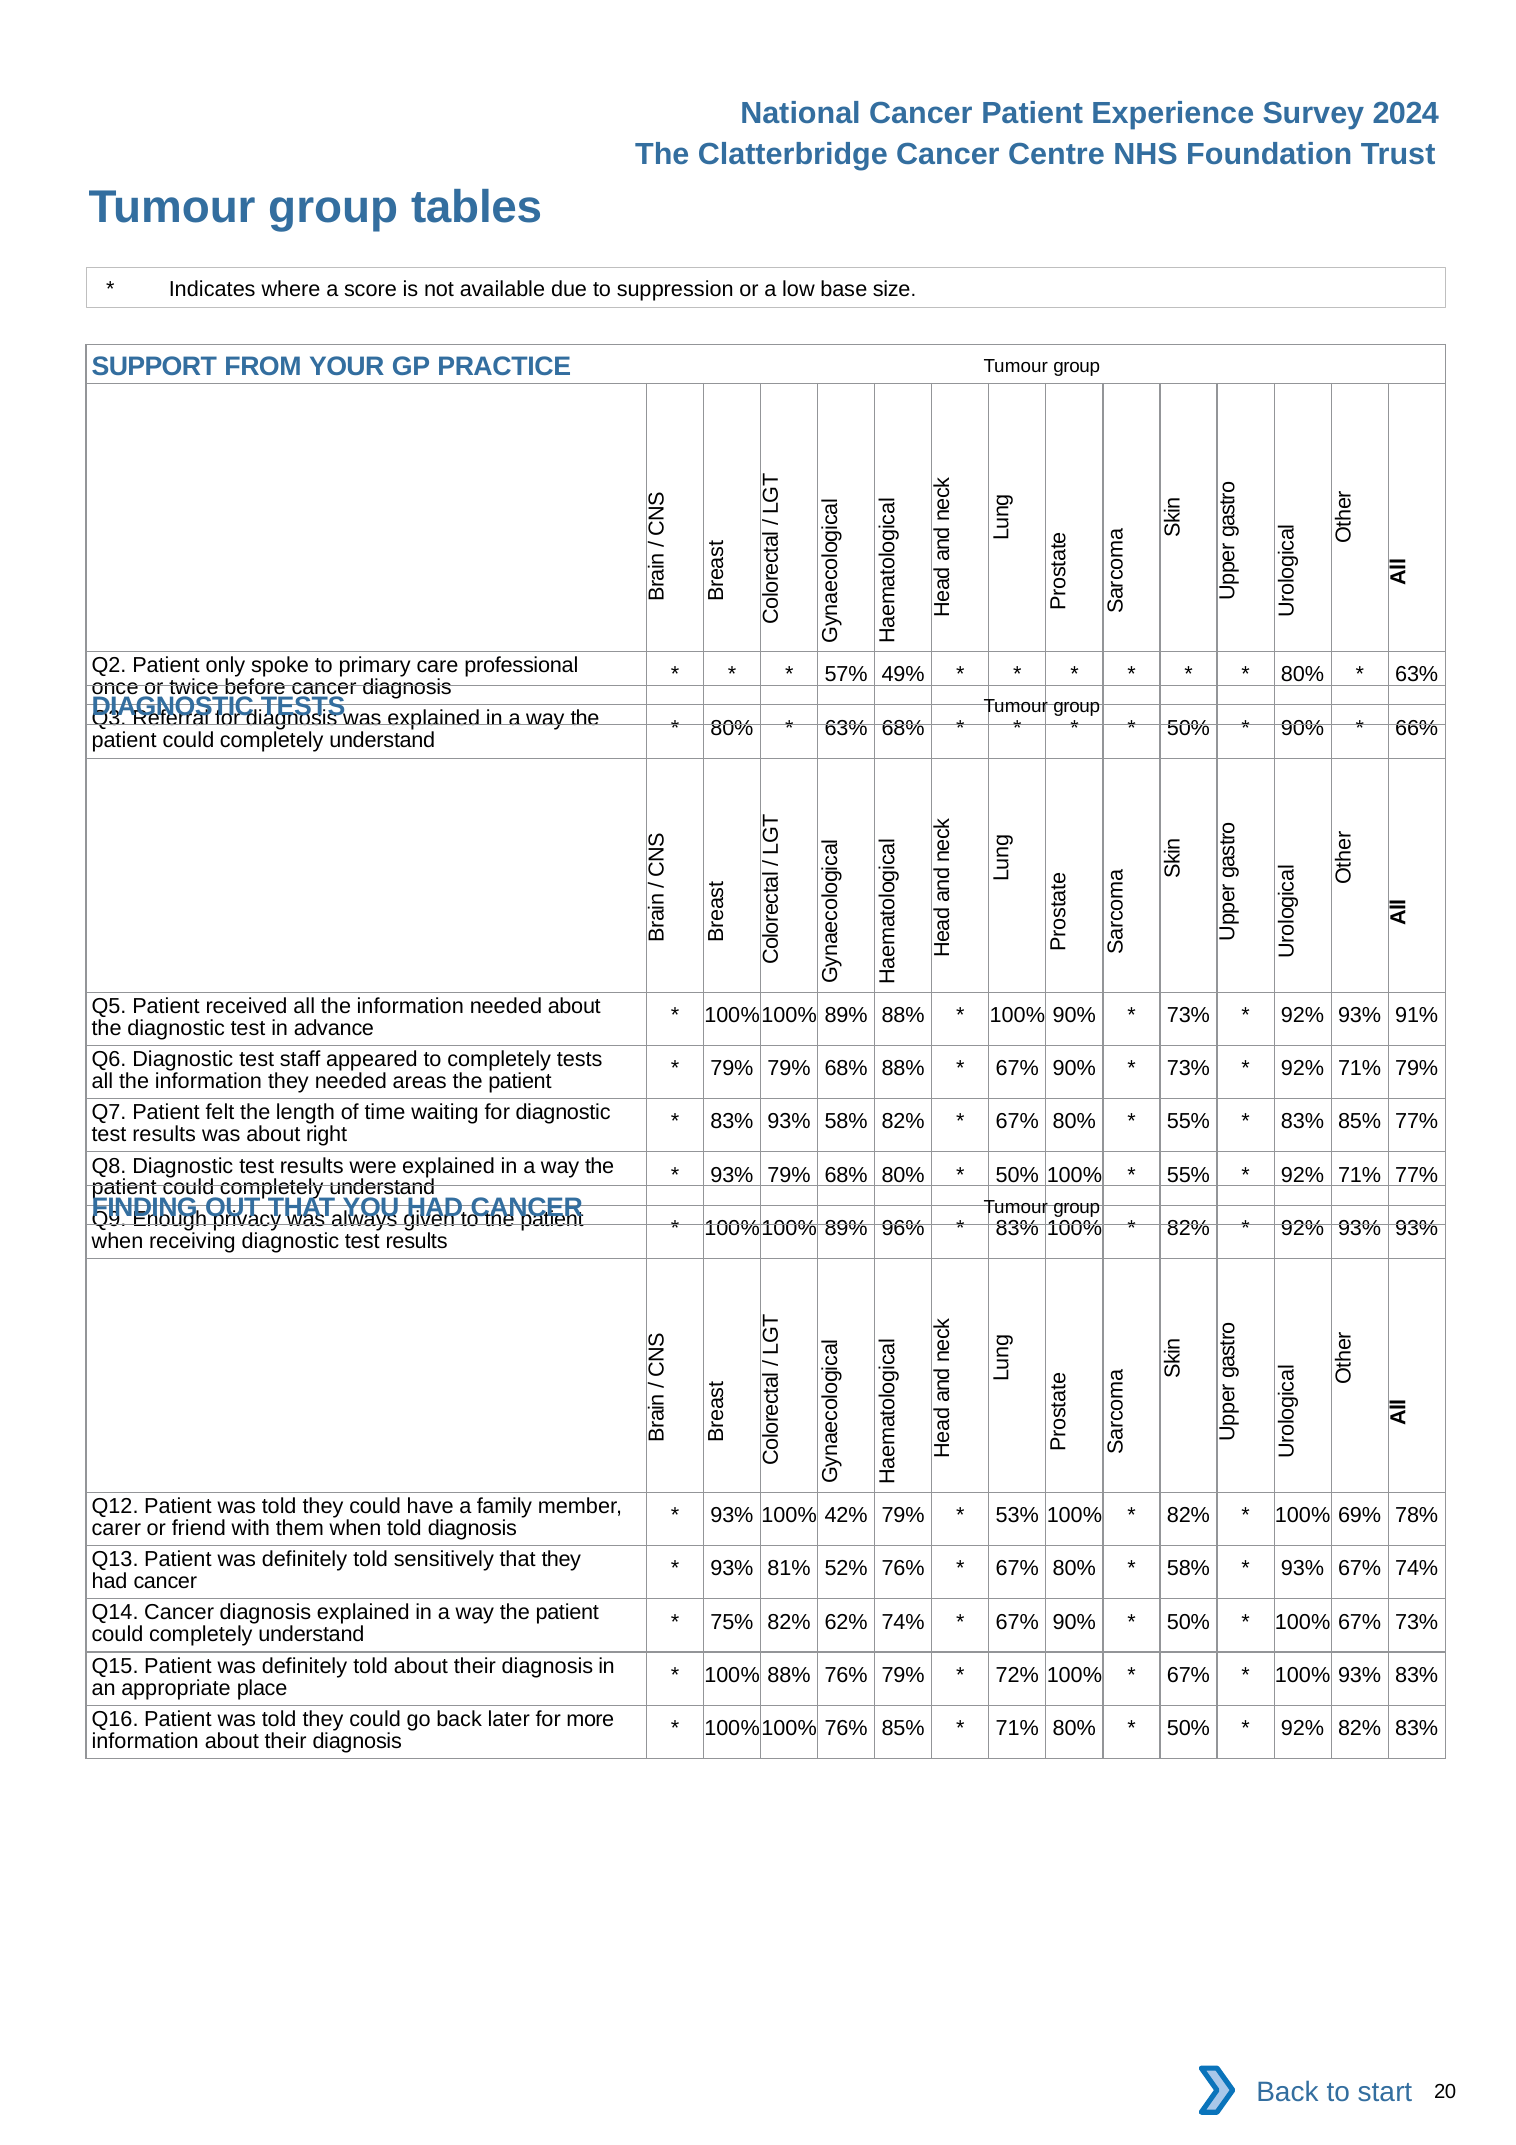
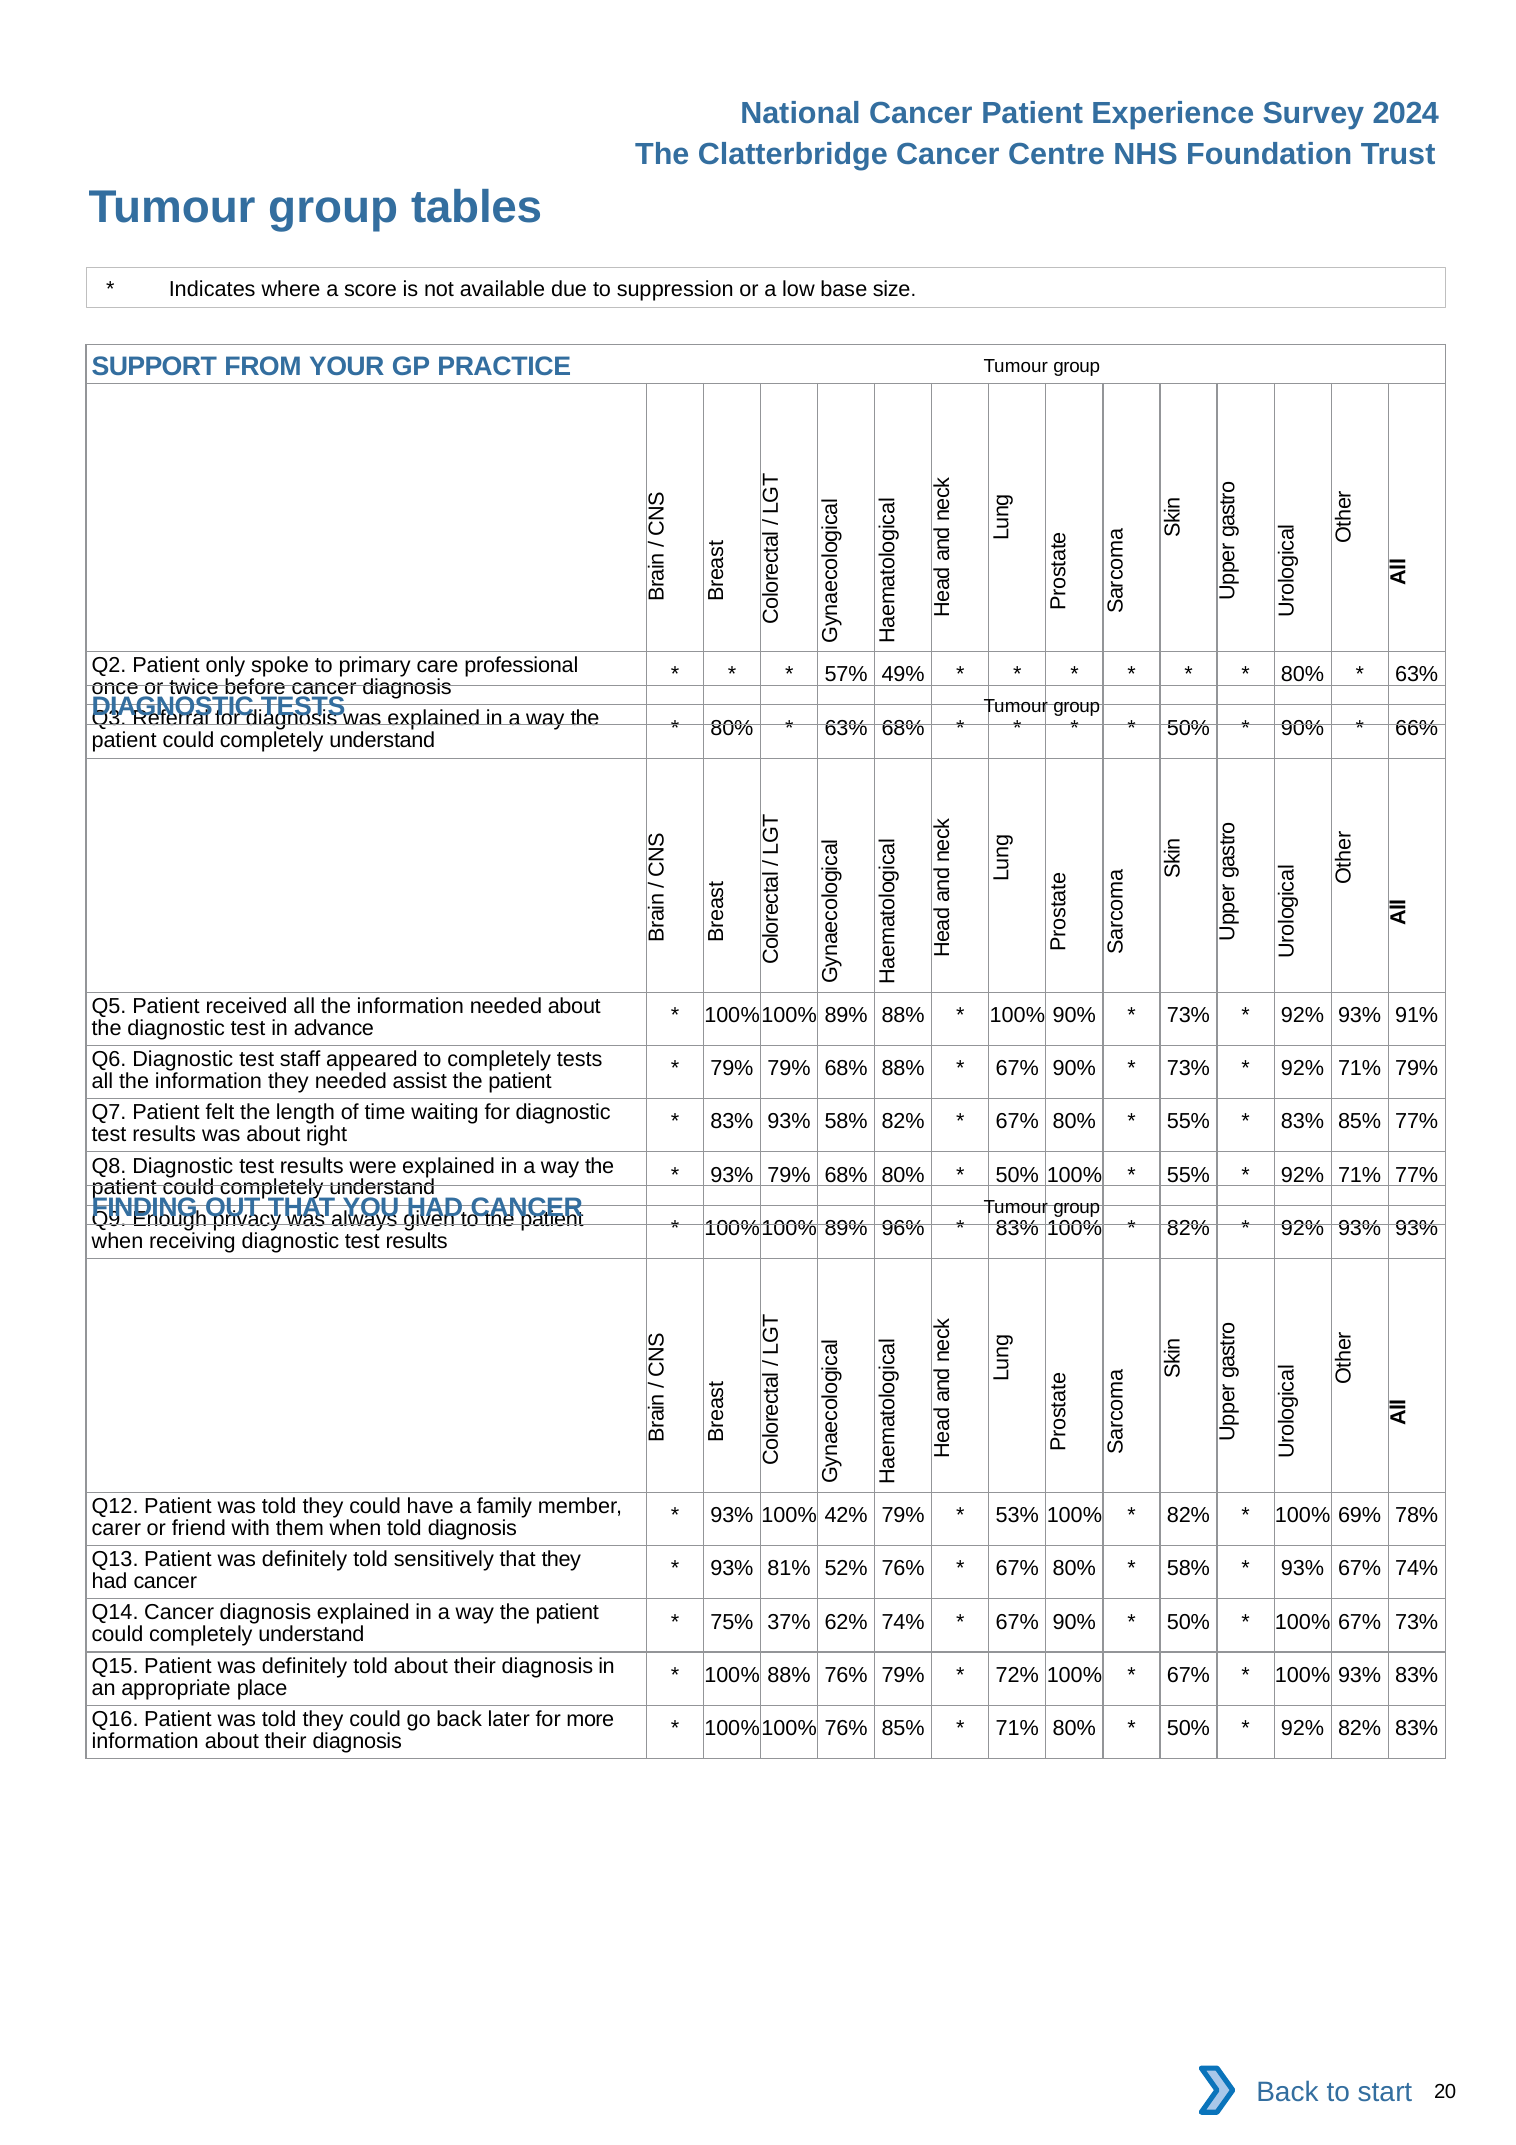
areas: areas -> assist
75% 82%: 82% -> 37%
